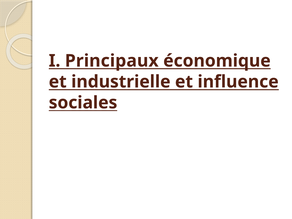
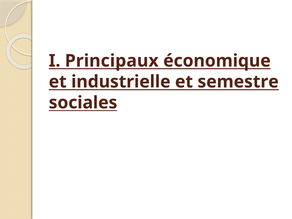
influence: influence -> semestre
